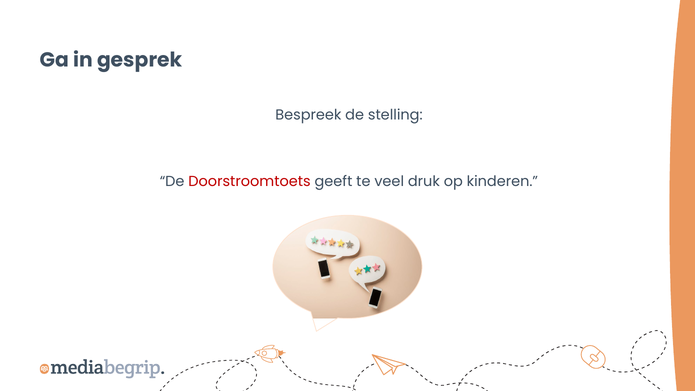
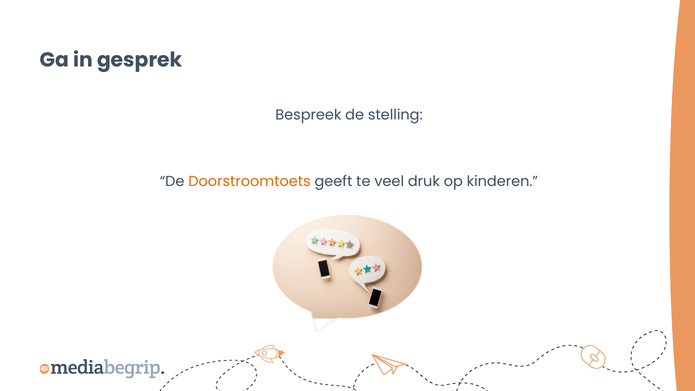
Doorstroomtoets colour: red -> orange
